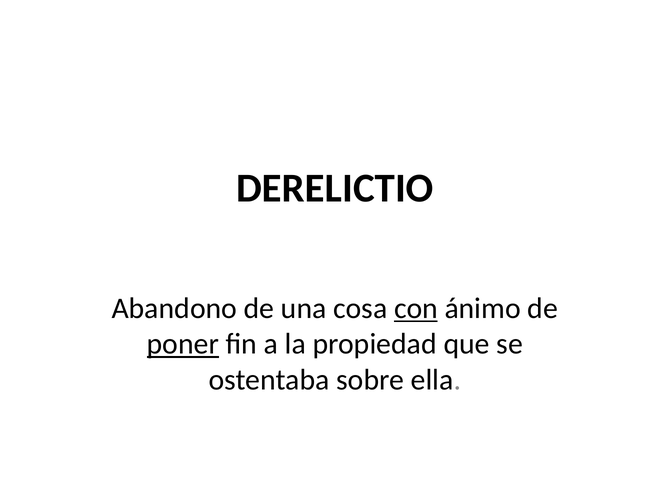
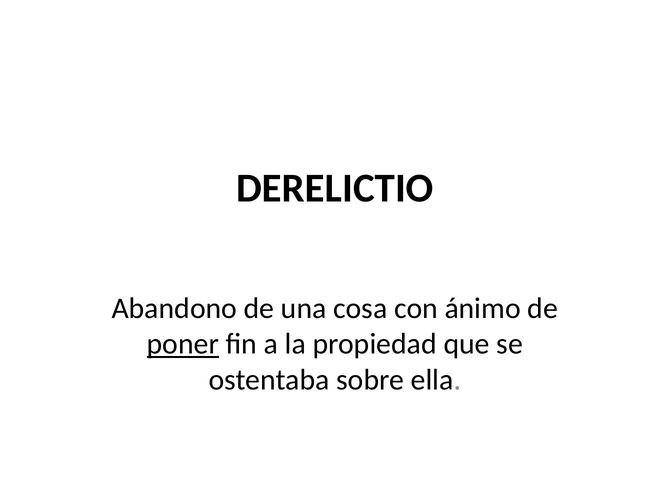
con underline: present -> none
